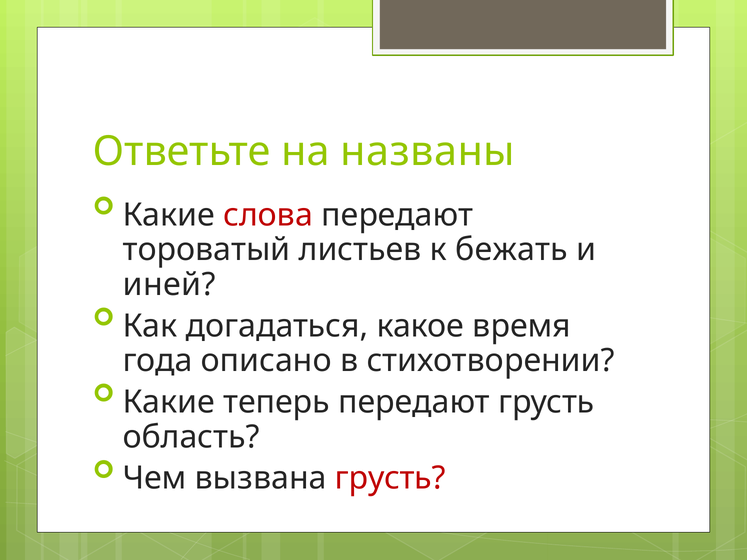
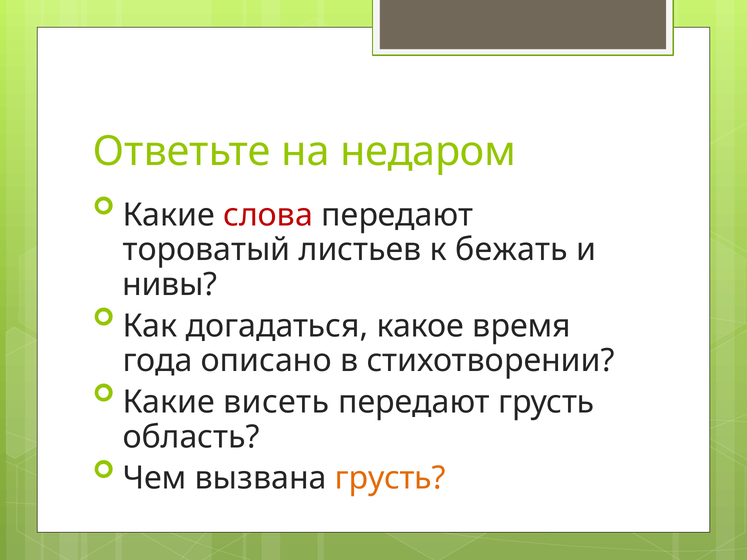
названы: названы -> недаром
иней: иней -> нивы
теперь: теперь -> висеть
грусть at (390, 479) colour: red -> orange
